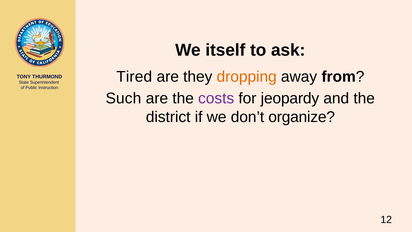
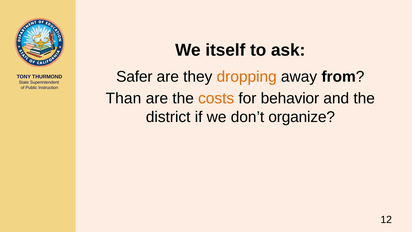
Tired: Tired -> Safer
Such: Such -> Than
costs colour: purple -> orange
jeopardy: jeopardy -> behavior
